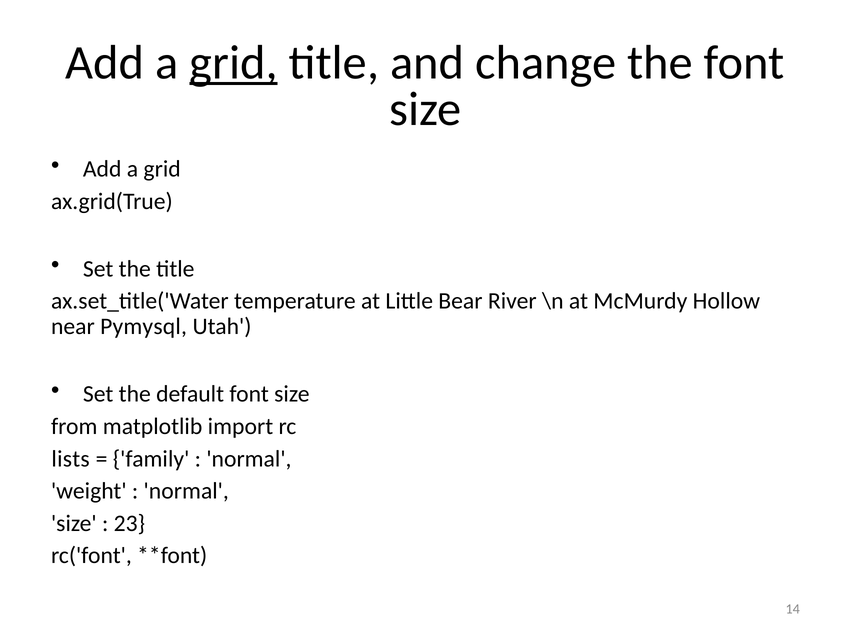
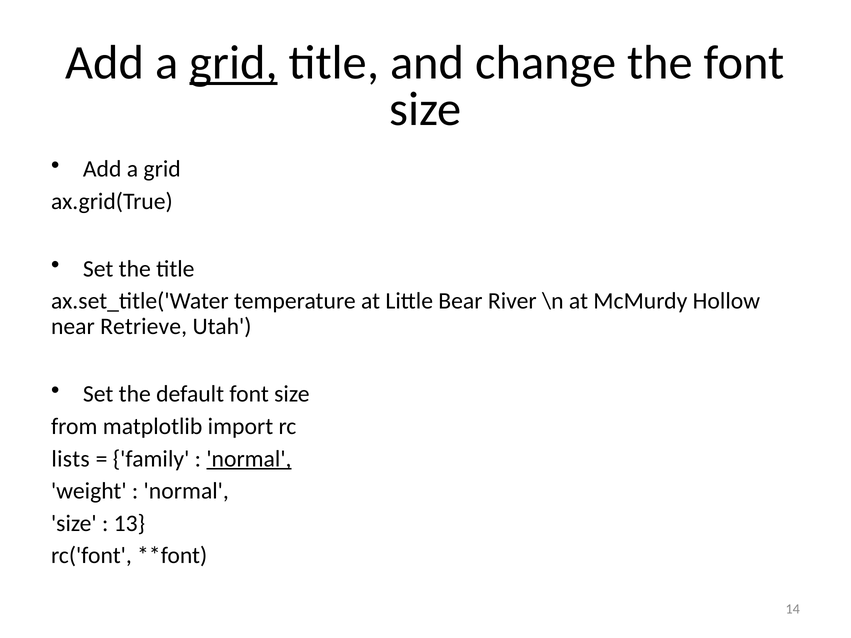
Pymysql: Pymysql -> Retrieve
normal at (249, 459) underline: none -> present
23: 23 -> 13
